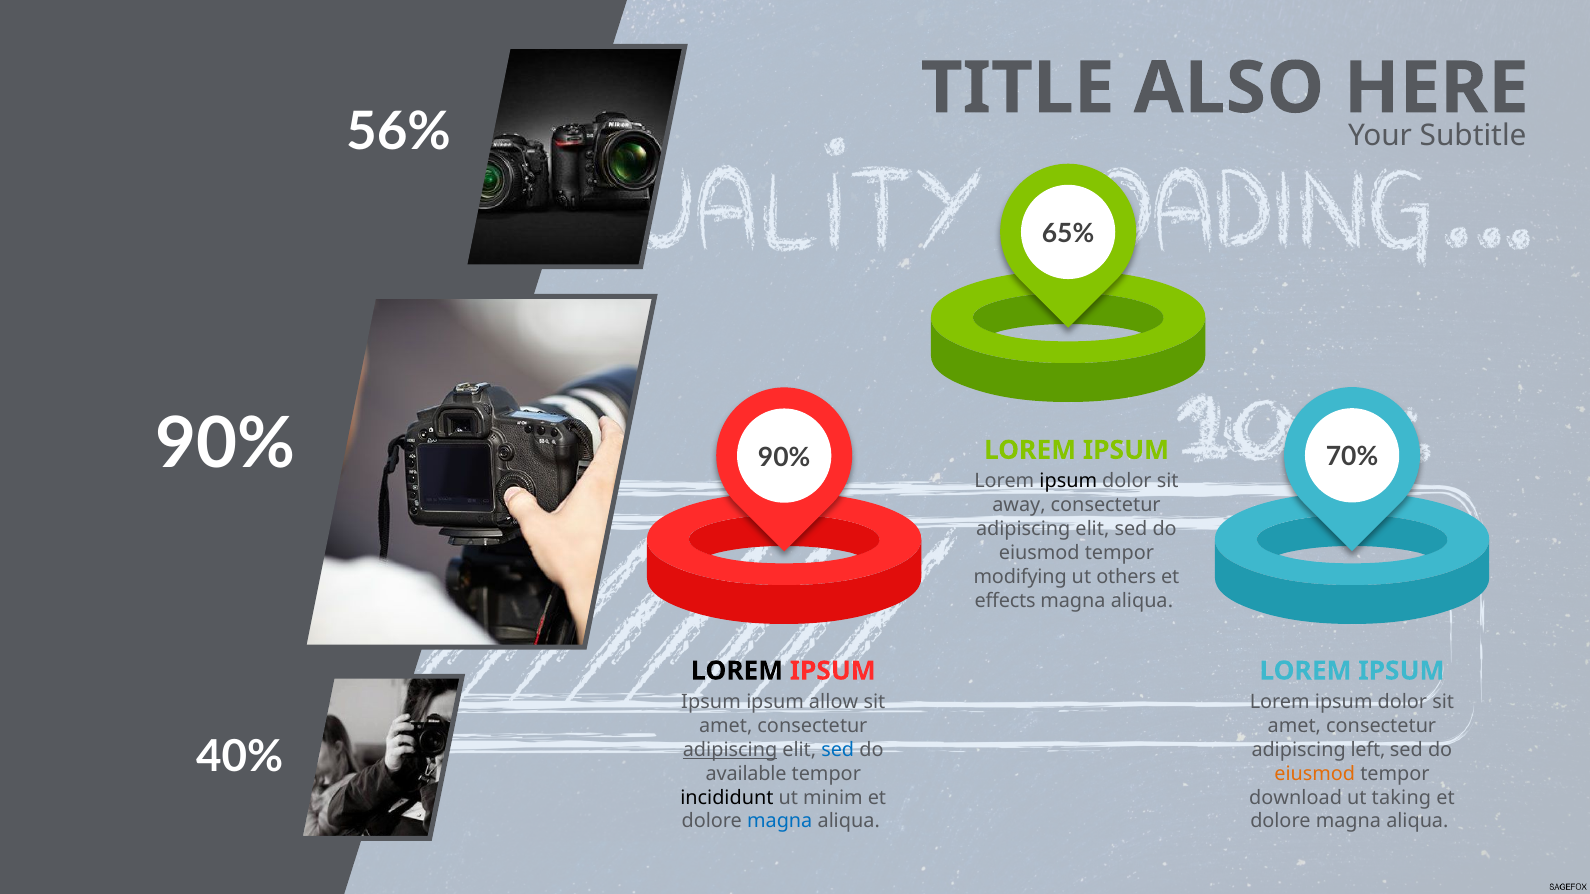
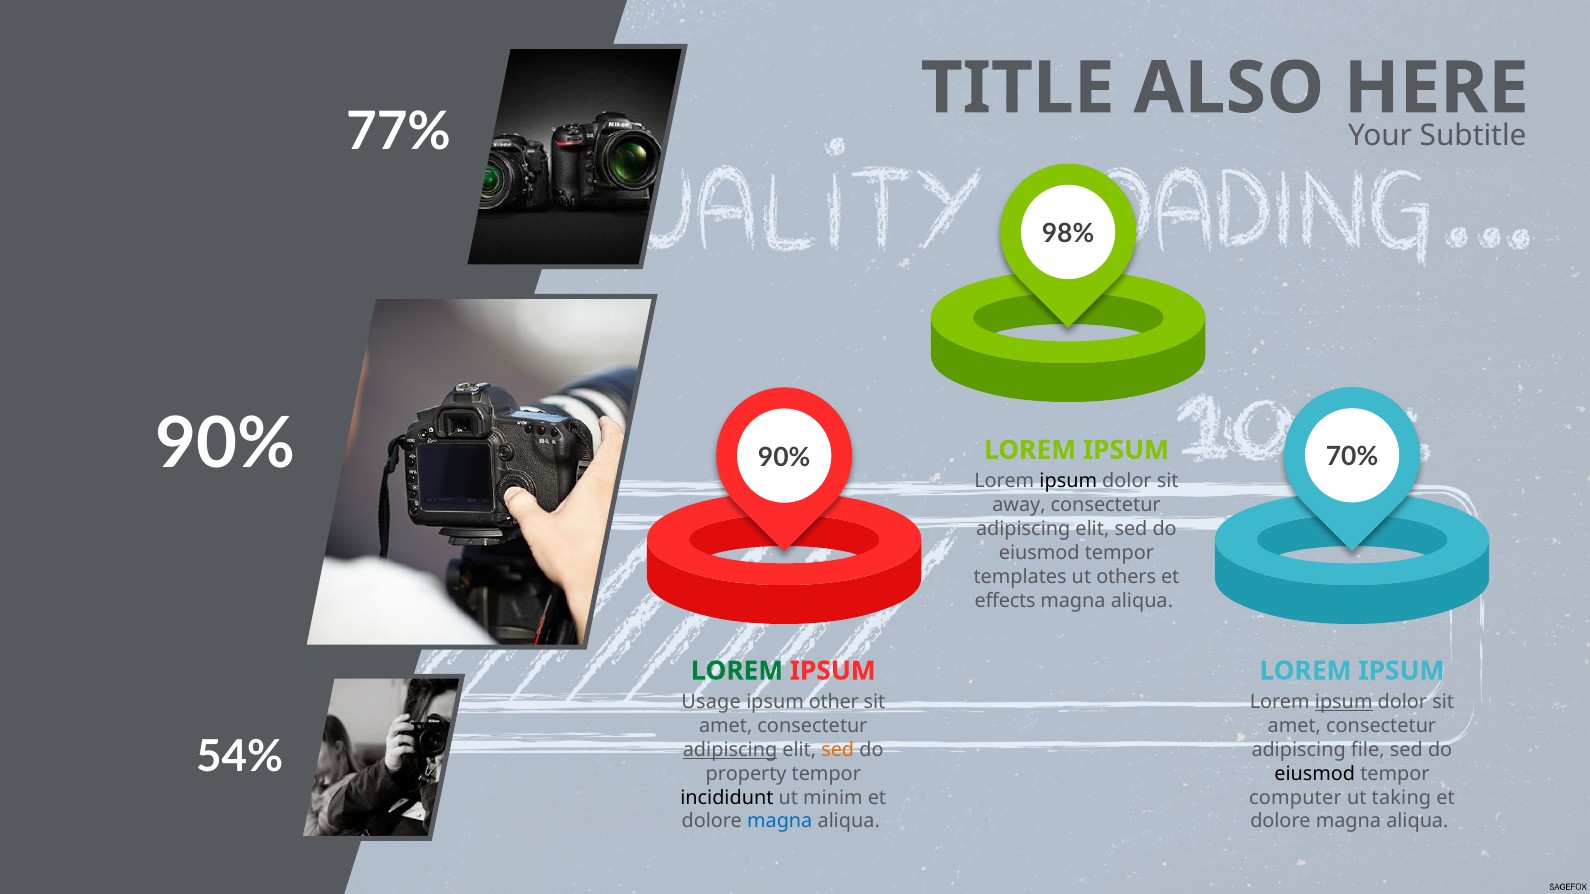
56%: 56% -> 77%
65%: 65% -> 98%
modifying: modifying -> templates
LOREM at (737, 671) colour: black -> green
Ipsum at (711, 702): Ipsum -> Usage
allow: allow -> other
ipsum at (1344, 702) underline: none -> present
40%: 40% -> 54%
sed at (838, 750) colour: blue -> orange
left: left -> file
available: available -> property
eiusmod at (1315, 774) colour: orange -> black
download: download -> computer
